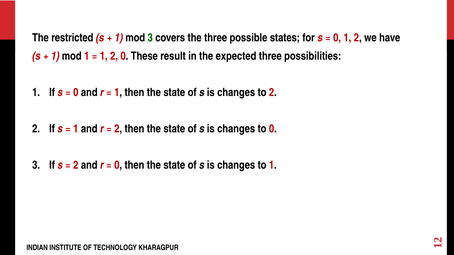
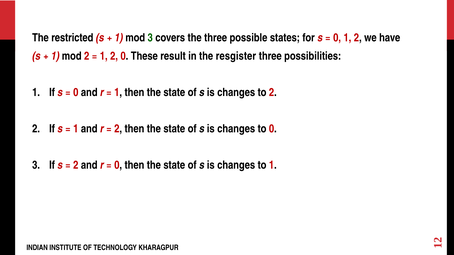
mod 1: 1 -> 2
expected: expected -> resgister
